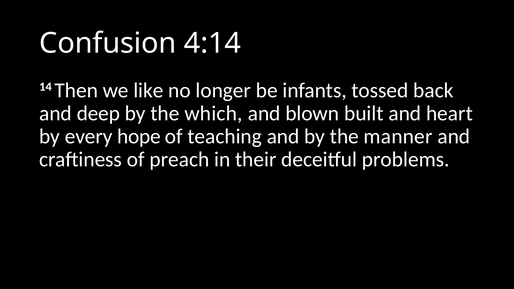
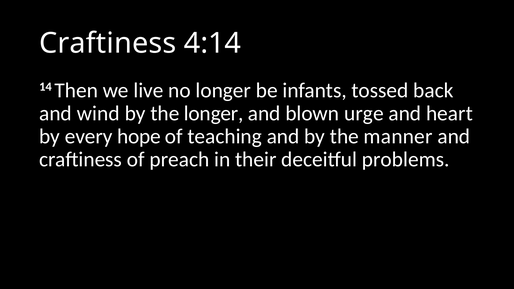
Confusion at (108, 43): Confusion -> Craftiness
like: like -> live
deep: deep -> wind
the which: which -> longer
built: built -> urge
